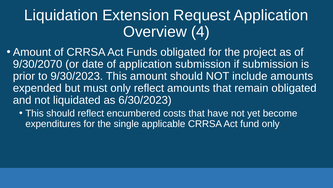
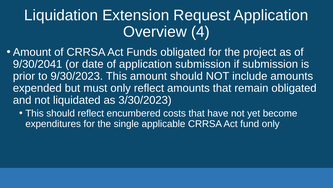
9/30/2070: 9/30/2070 -> 9/30/2041
6/30/2023: 6/30/2023 -> 3/30/2023
